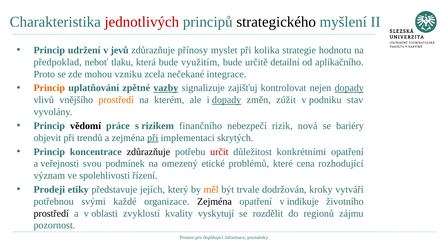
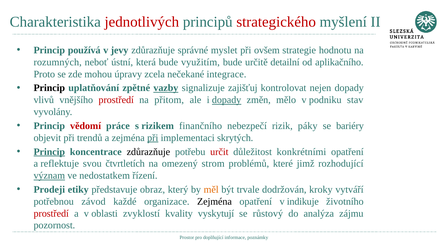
strategického colour: black -> red
udržení: udržení -> používá
jevů: jevů -> jevy
přínosy: přínosy -> správné
kolika: kolika -> ovšem
předpoklad: předpoklad -> rozumných
tlaku: tlaku -> ústní
vzniku: vzniku -> úpravy
Princip at (49, 88) colour: orange -> black
dopady at (349, 88) underline: present -> none
prostředí at (116, 100) colour: orange -> red
kterém: kterém -> přitom
zúžit: zúžit -> mělo
vědomí colour: black -> red
nová: nová -> páky
Princip at (49, 152) underline: none -> present
veřejnosti: veřejnosti -> reflektuje
podmínek: podmínek -> čtvrtletích
etické: etické -> strom
cena: cena -> jimž
význam underline: none -> present
spolehlivosti: spolehlivosti -> nedostatkem
jejích: jejích -> obraz
svými: svými -> závod
prostředí at (51, 213) colour: black -> red
rozdělit: rozdělit -> růstový
regionů: regionů -> analýza
